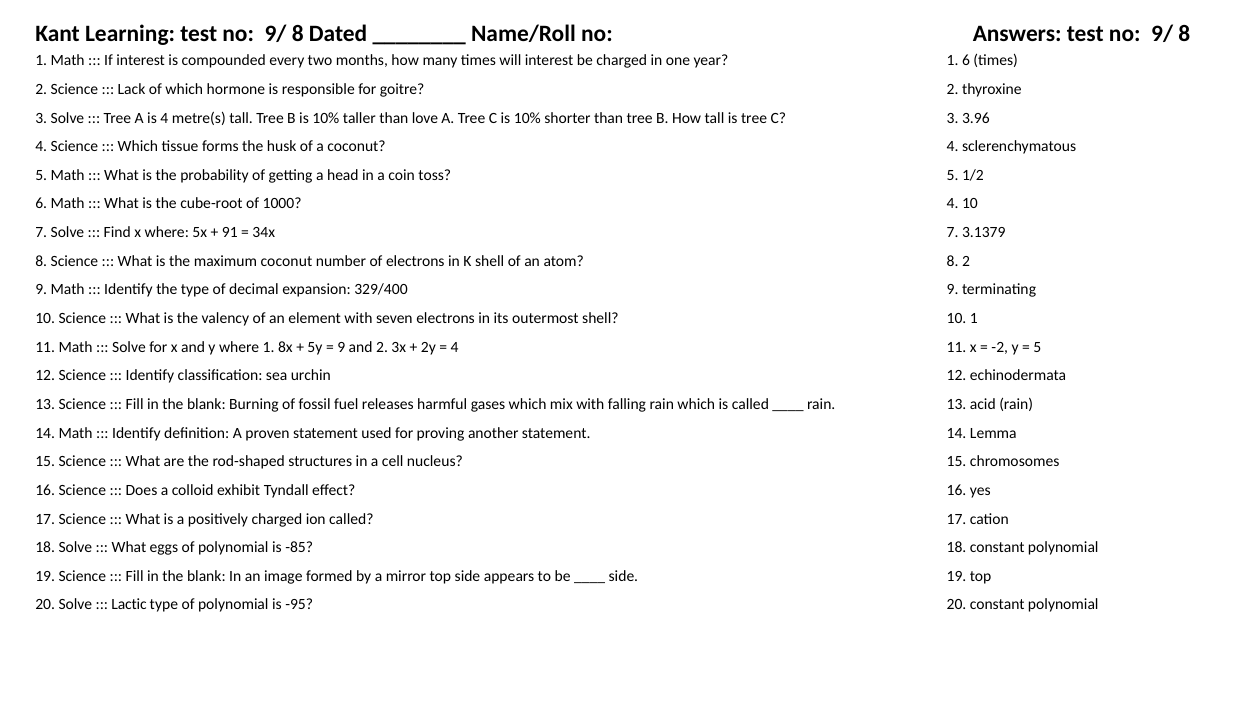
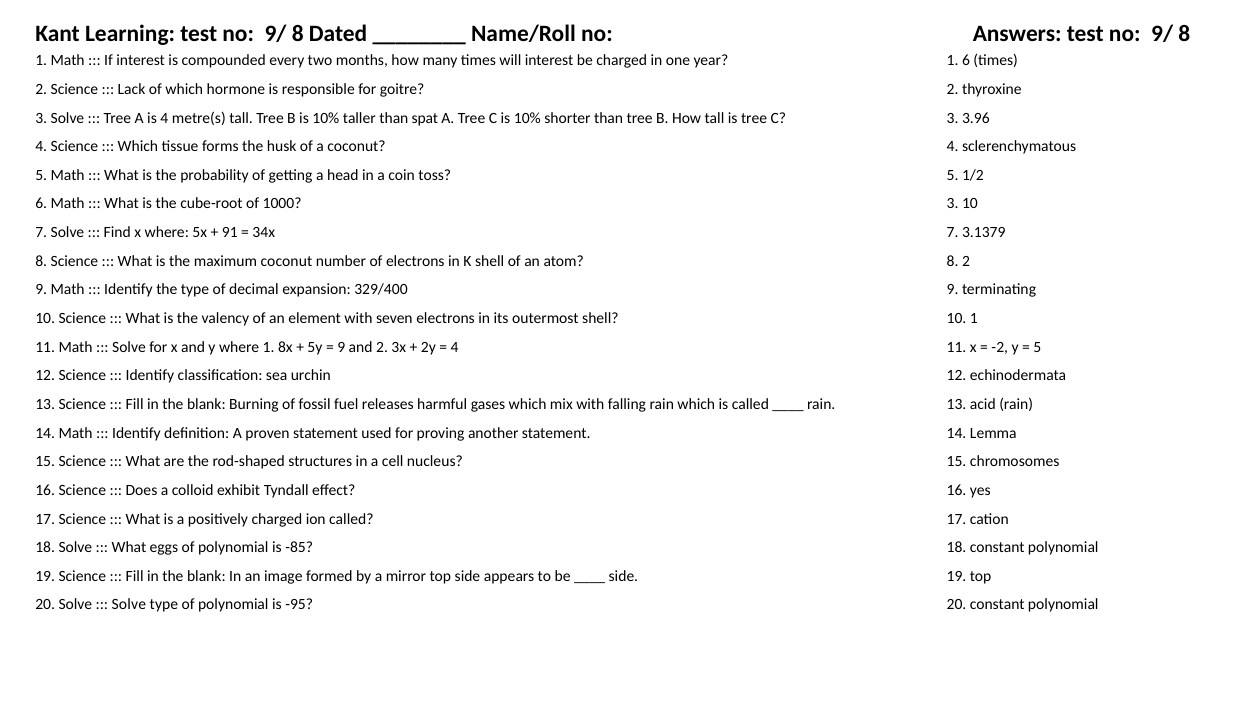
love: love -> spat
1000 4: 4 -> 3
Lactic at (129, 605): Lactic -> Solve
